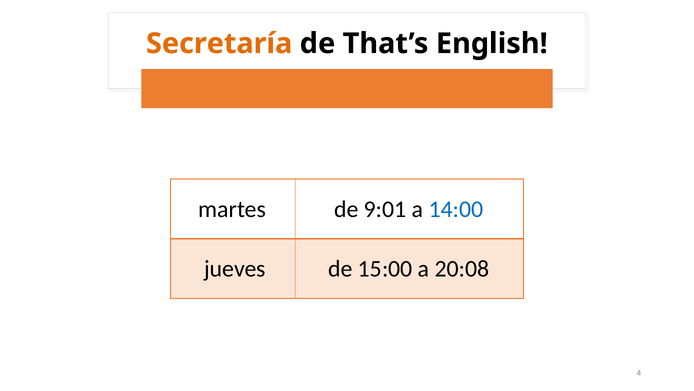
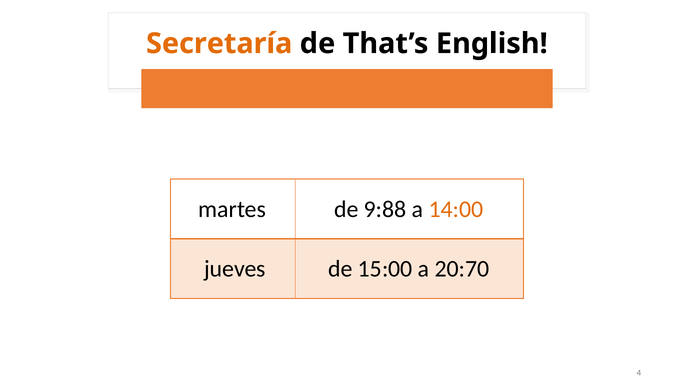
9:01: 9:01 -> 9:88
14:00 colour: blue -> orange
20:08: 20:08 -> 20:70
